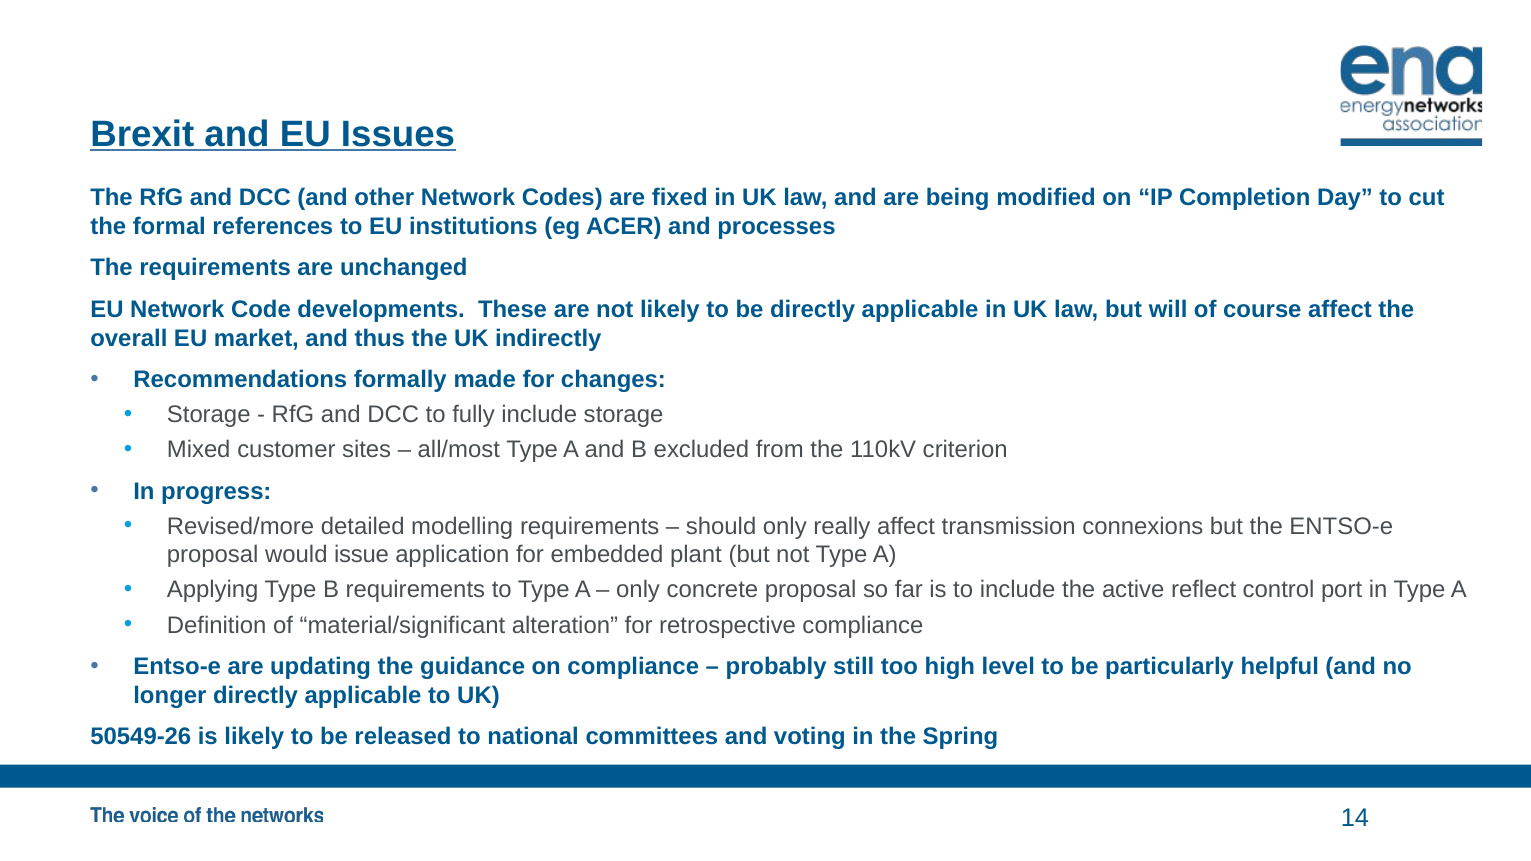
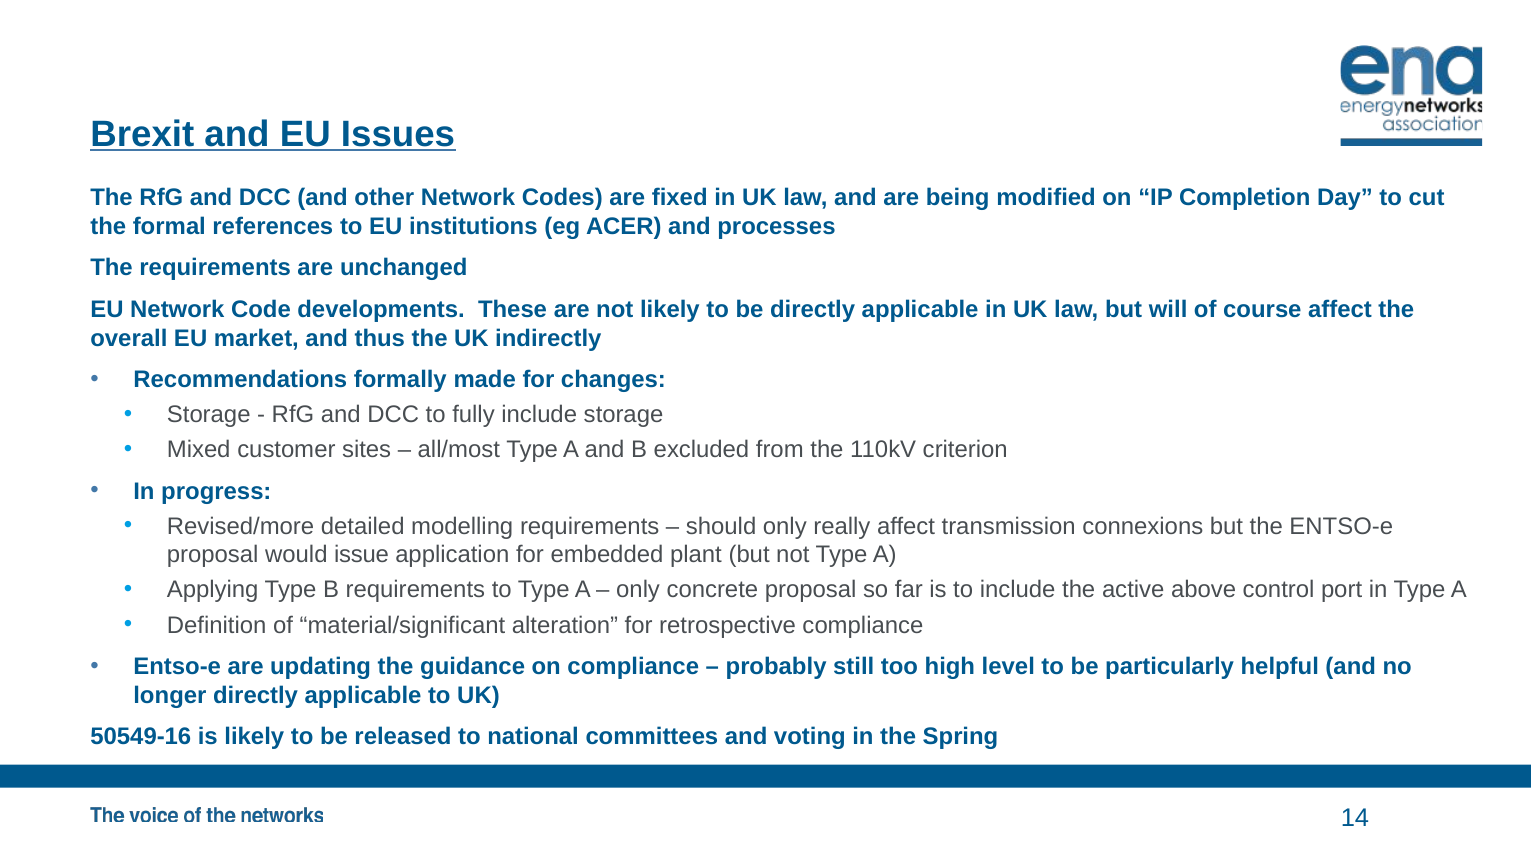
reflect: reflect -> above
50549-26: 50549-26 -> 50549-16
